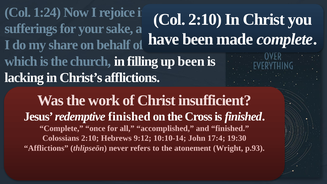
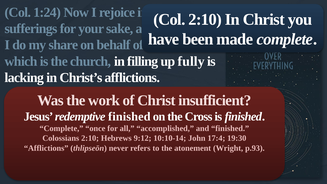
up been: been -> fully
